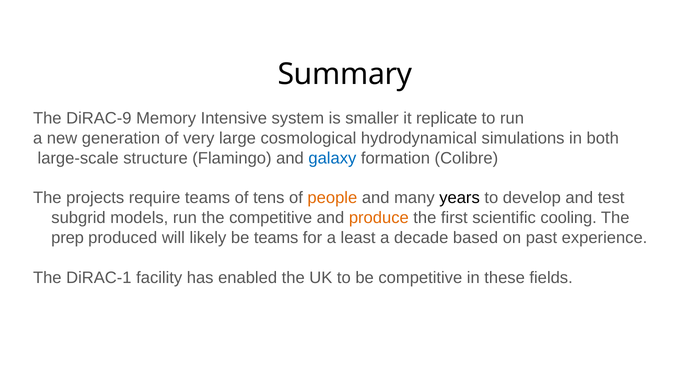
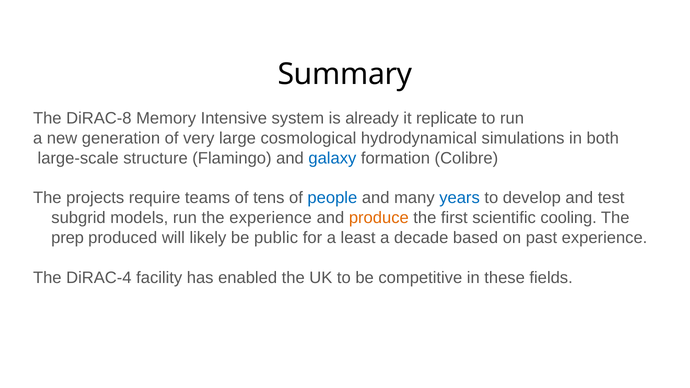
DiRAC-9: DiRAC-9 -> DiRAC-8
smaller: smaller -> already
people colour: orange -> blue
years colour: black -> blue
the competitive: competitive -> experience
be teams: teams -> public
DiRAC-1: DiRAC-1 -> DiRAC-4
